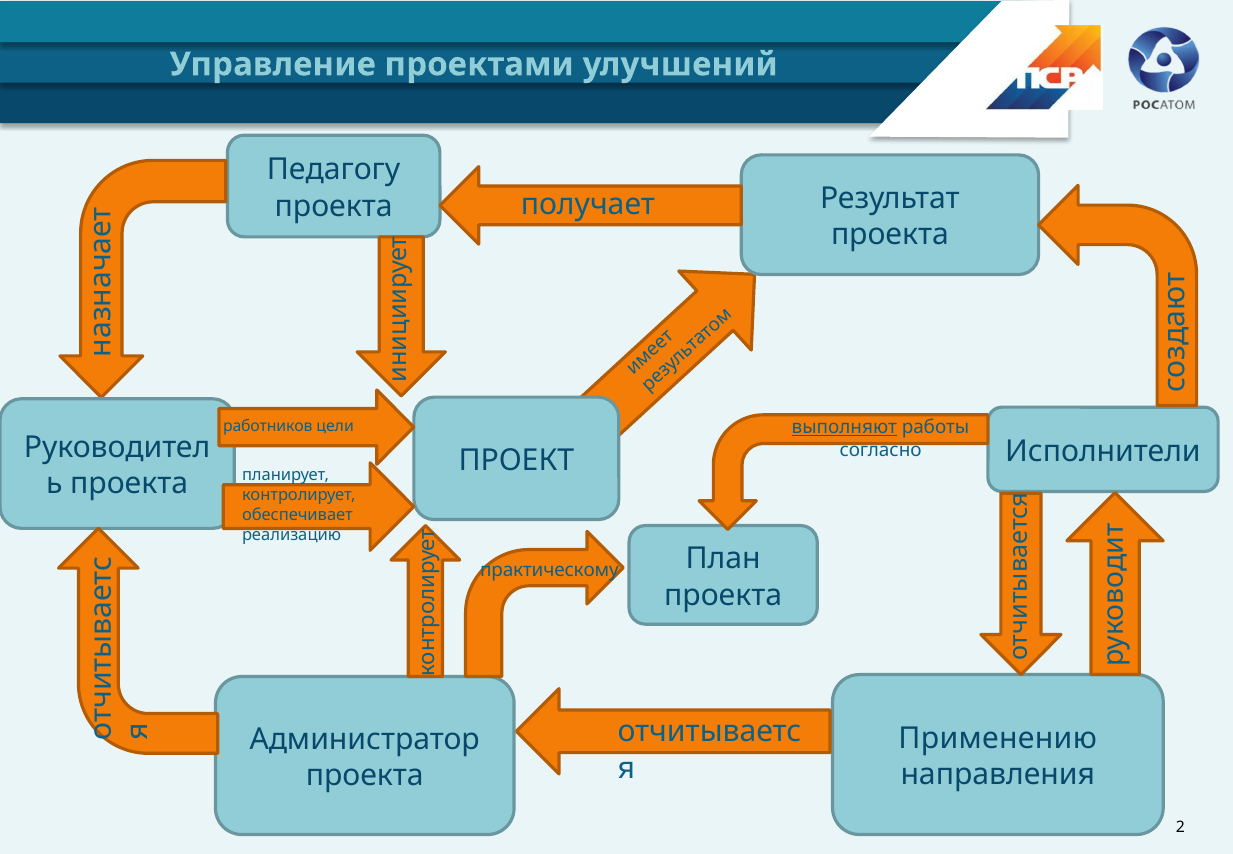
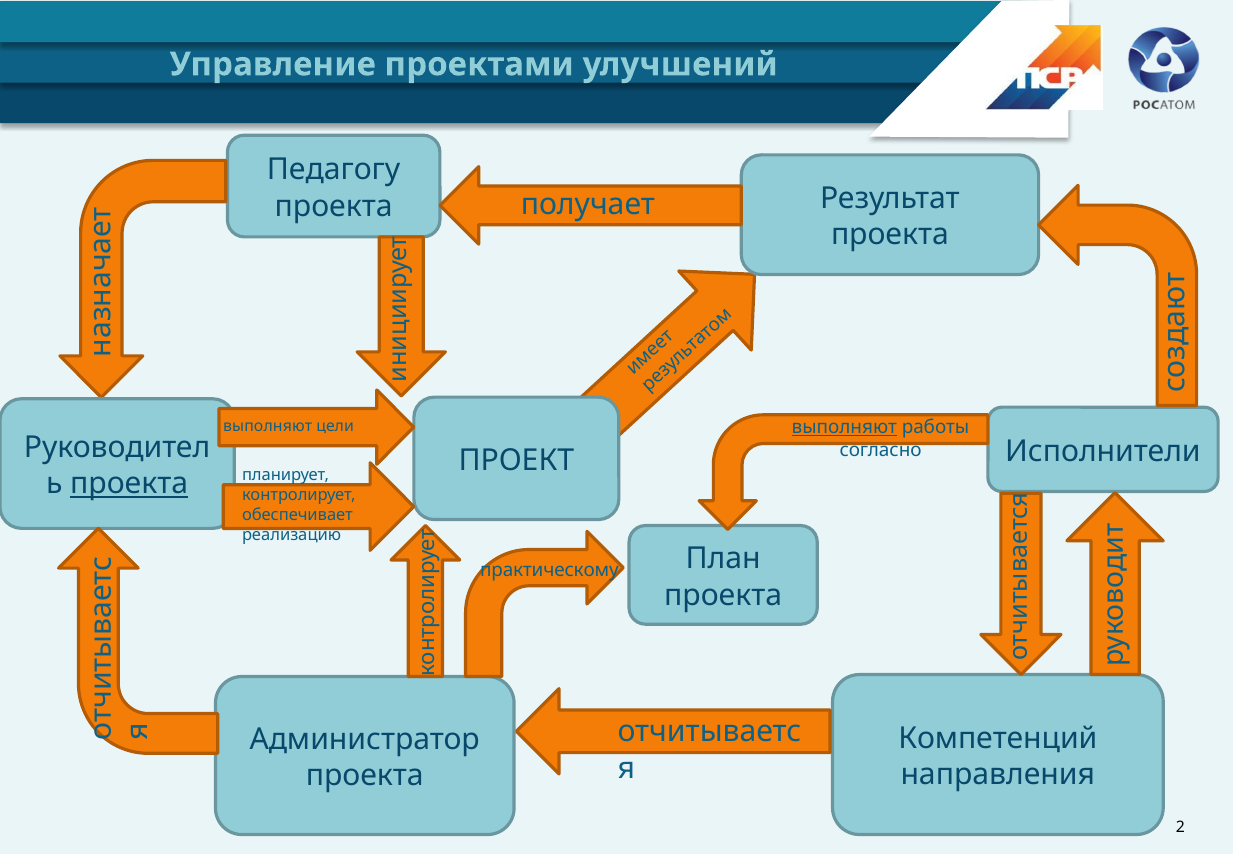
работников at (268, 426): работников -> выполняют
проекта at (129, 484) underline: none -> present
Применению: Применению -> Компетенций
